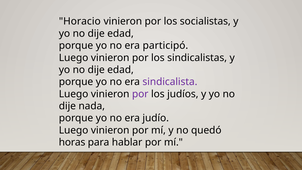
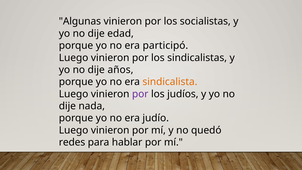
Horacio: Horacio -> Algunas
edad at (121, 70): edad -> años
sindicalista colour: purple -> orange
horas: horas -> redes
